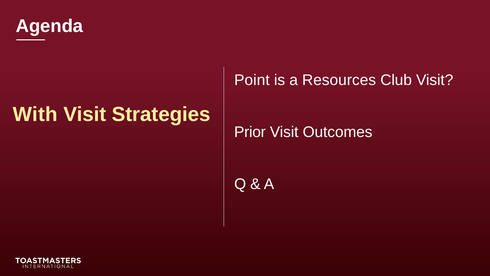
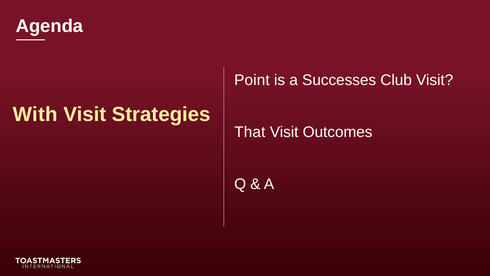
Resources: Resources -> Successes
Prior: Prior -> That
